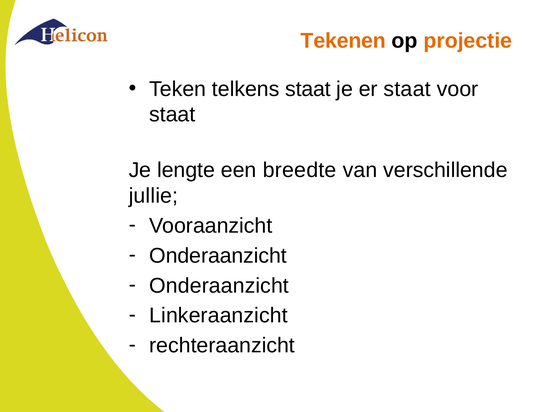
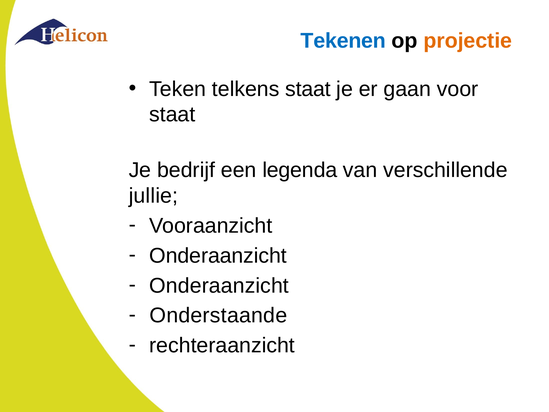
Tekenen colour: orange -> blue
er staat: staat -> gaan
lengte: lengte -> bedrijf
breedte: breedte -> legenda
Linkeraanzicht: Linkeraanzicht -> Onderstaande
